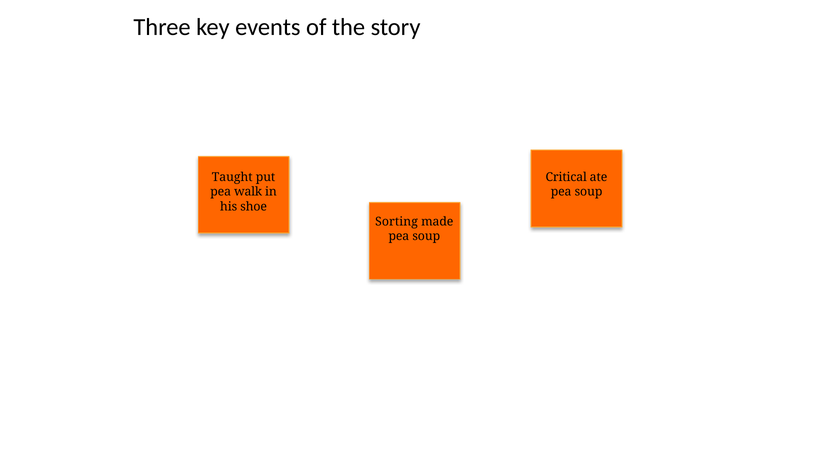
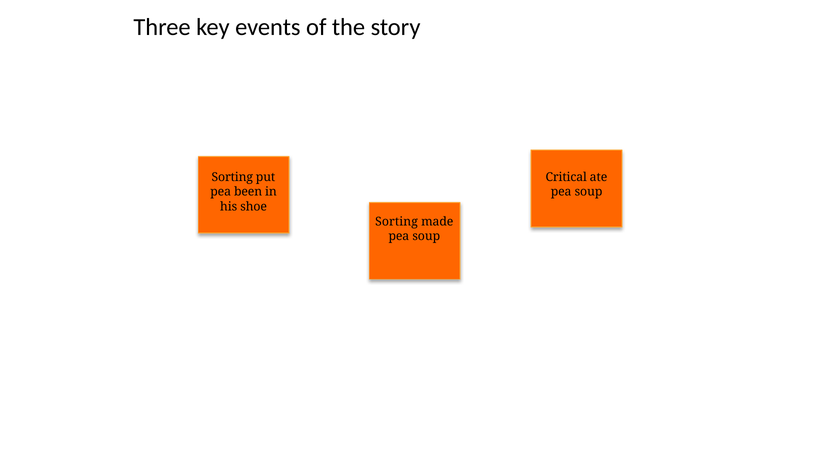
Taught at (232, 177): Taught -> Sorting
walk: walk -> been
